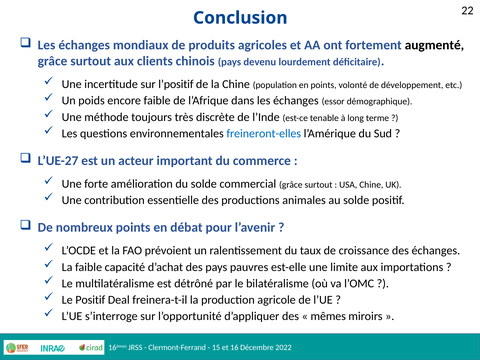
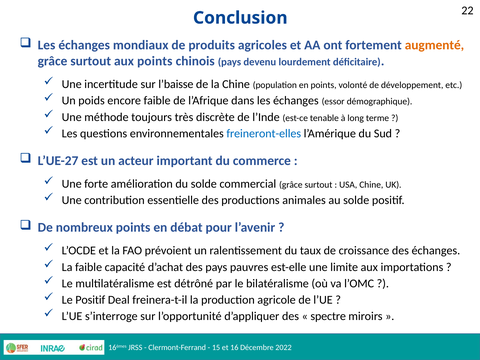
augmenté colour: black -> orange
aux clients: clients -> points
l’positif: l’positif -> l’baisse
mêmes: mêmes -> spectre
